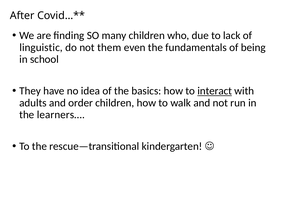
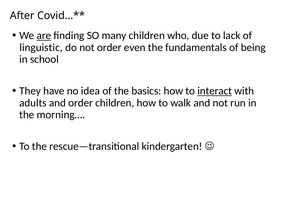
are underline: none -> present
not them: them -> order
learners…: learners… -> morning…
